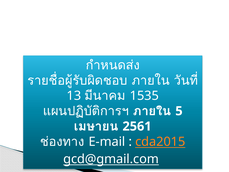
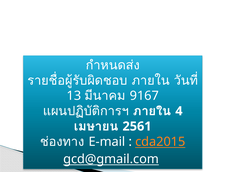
1535: 1535 -> 9167
5: 5 -> 4
